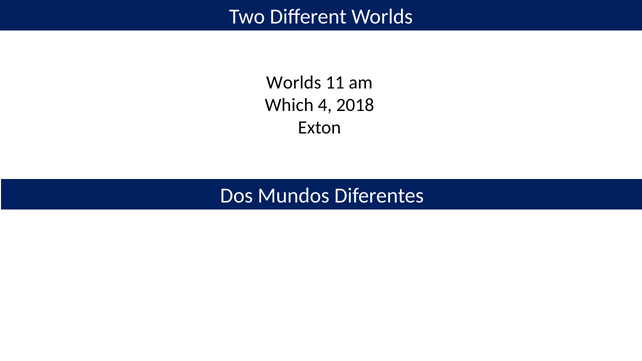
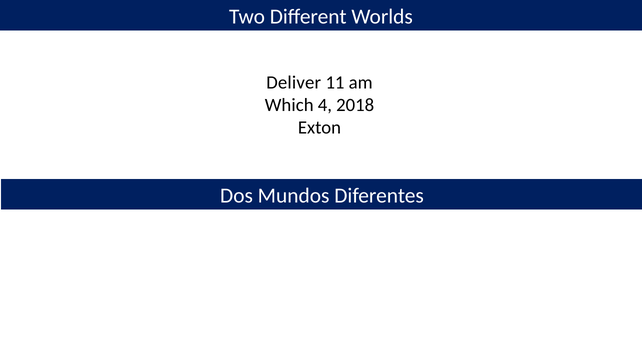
Worlds at (294, 82): Worlds -> Deliver
